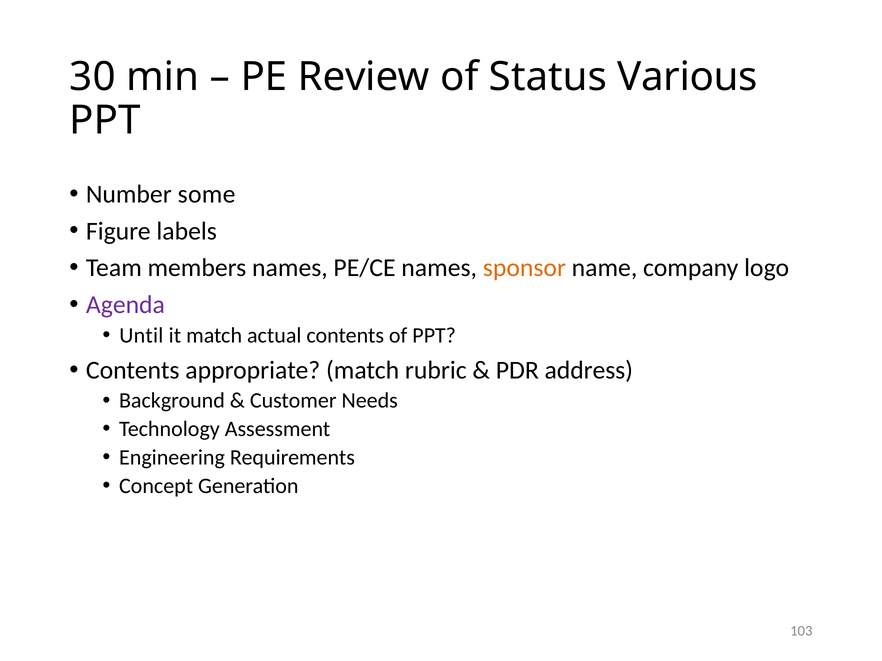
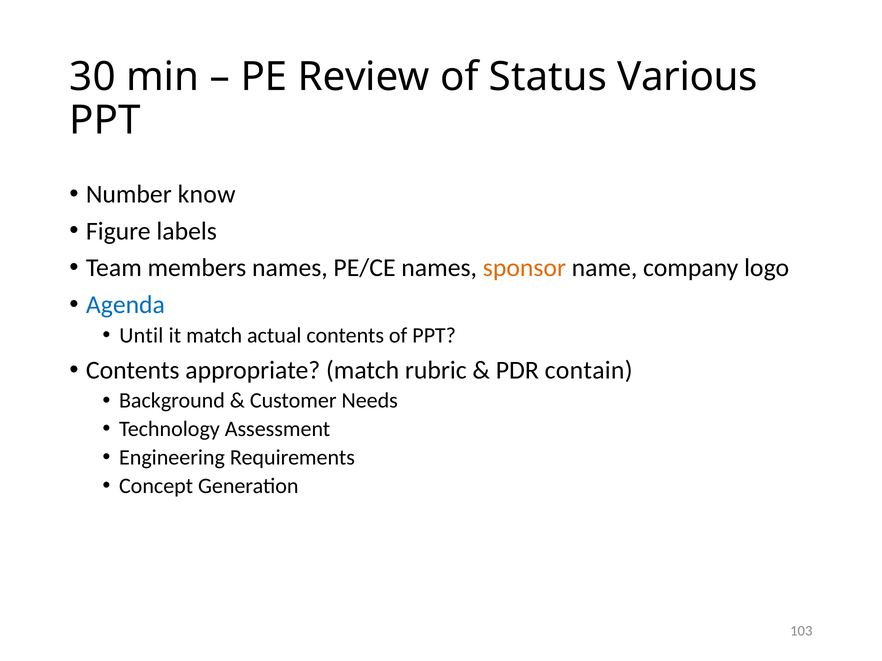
some: some -> know
Agenda colour: purple -> blue
address: address -> contain
